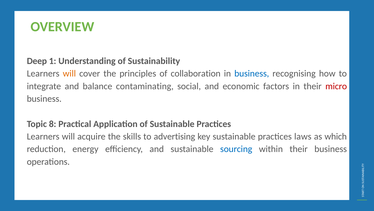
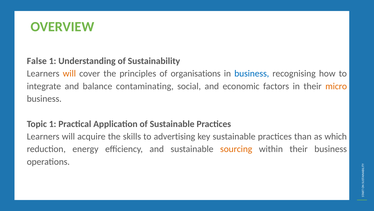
Deep: Deep -> False
collaboration: collaboration -> organisations
micro colour: red -> orange
Topic 8: 8 -> 1
laws: laws -> than
sourcing colour: blue -> orange
